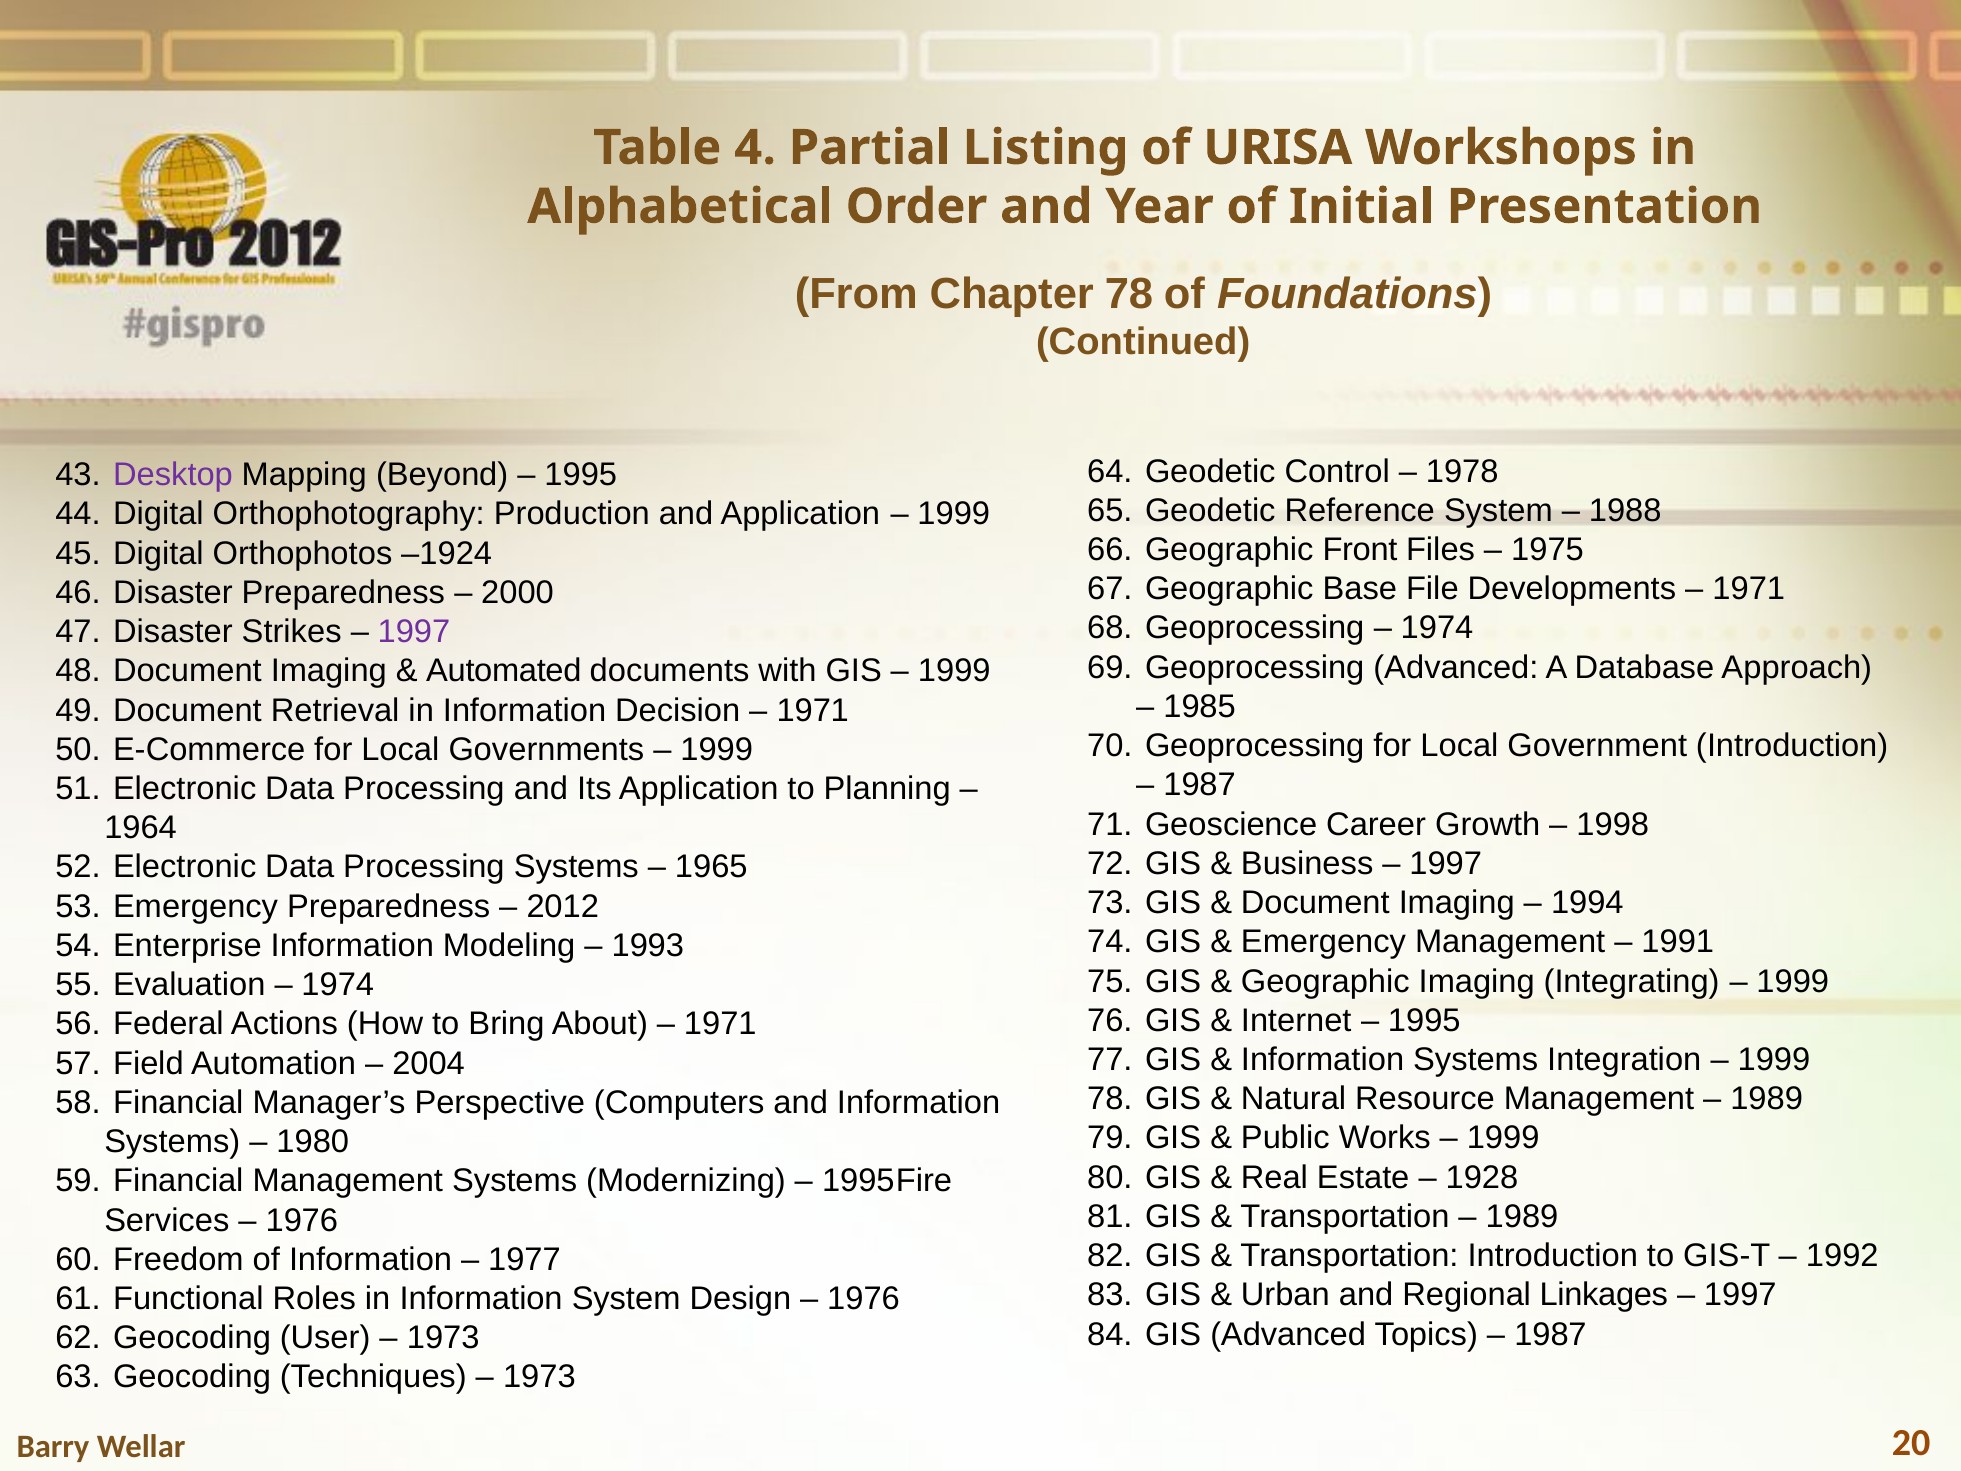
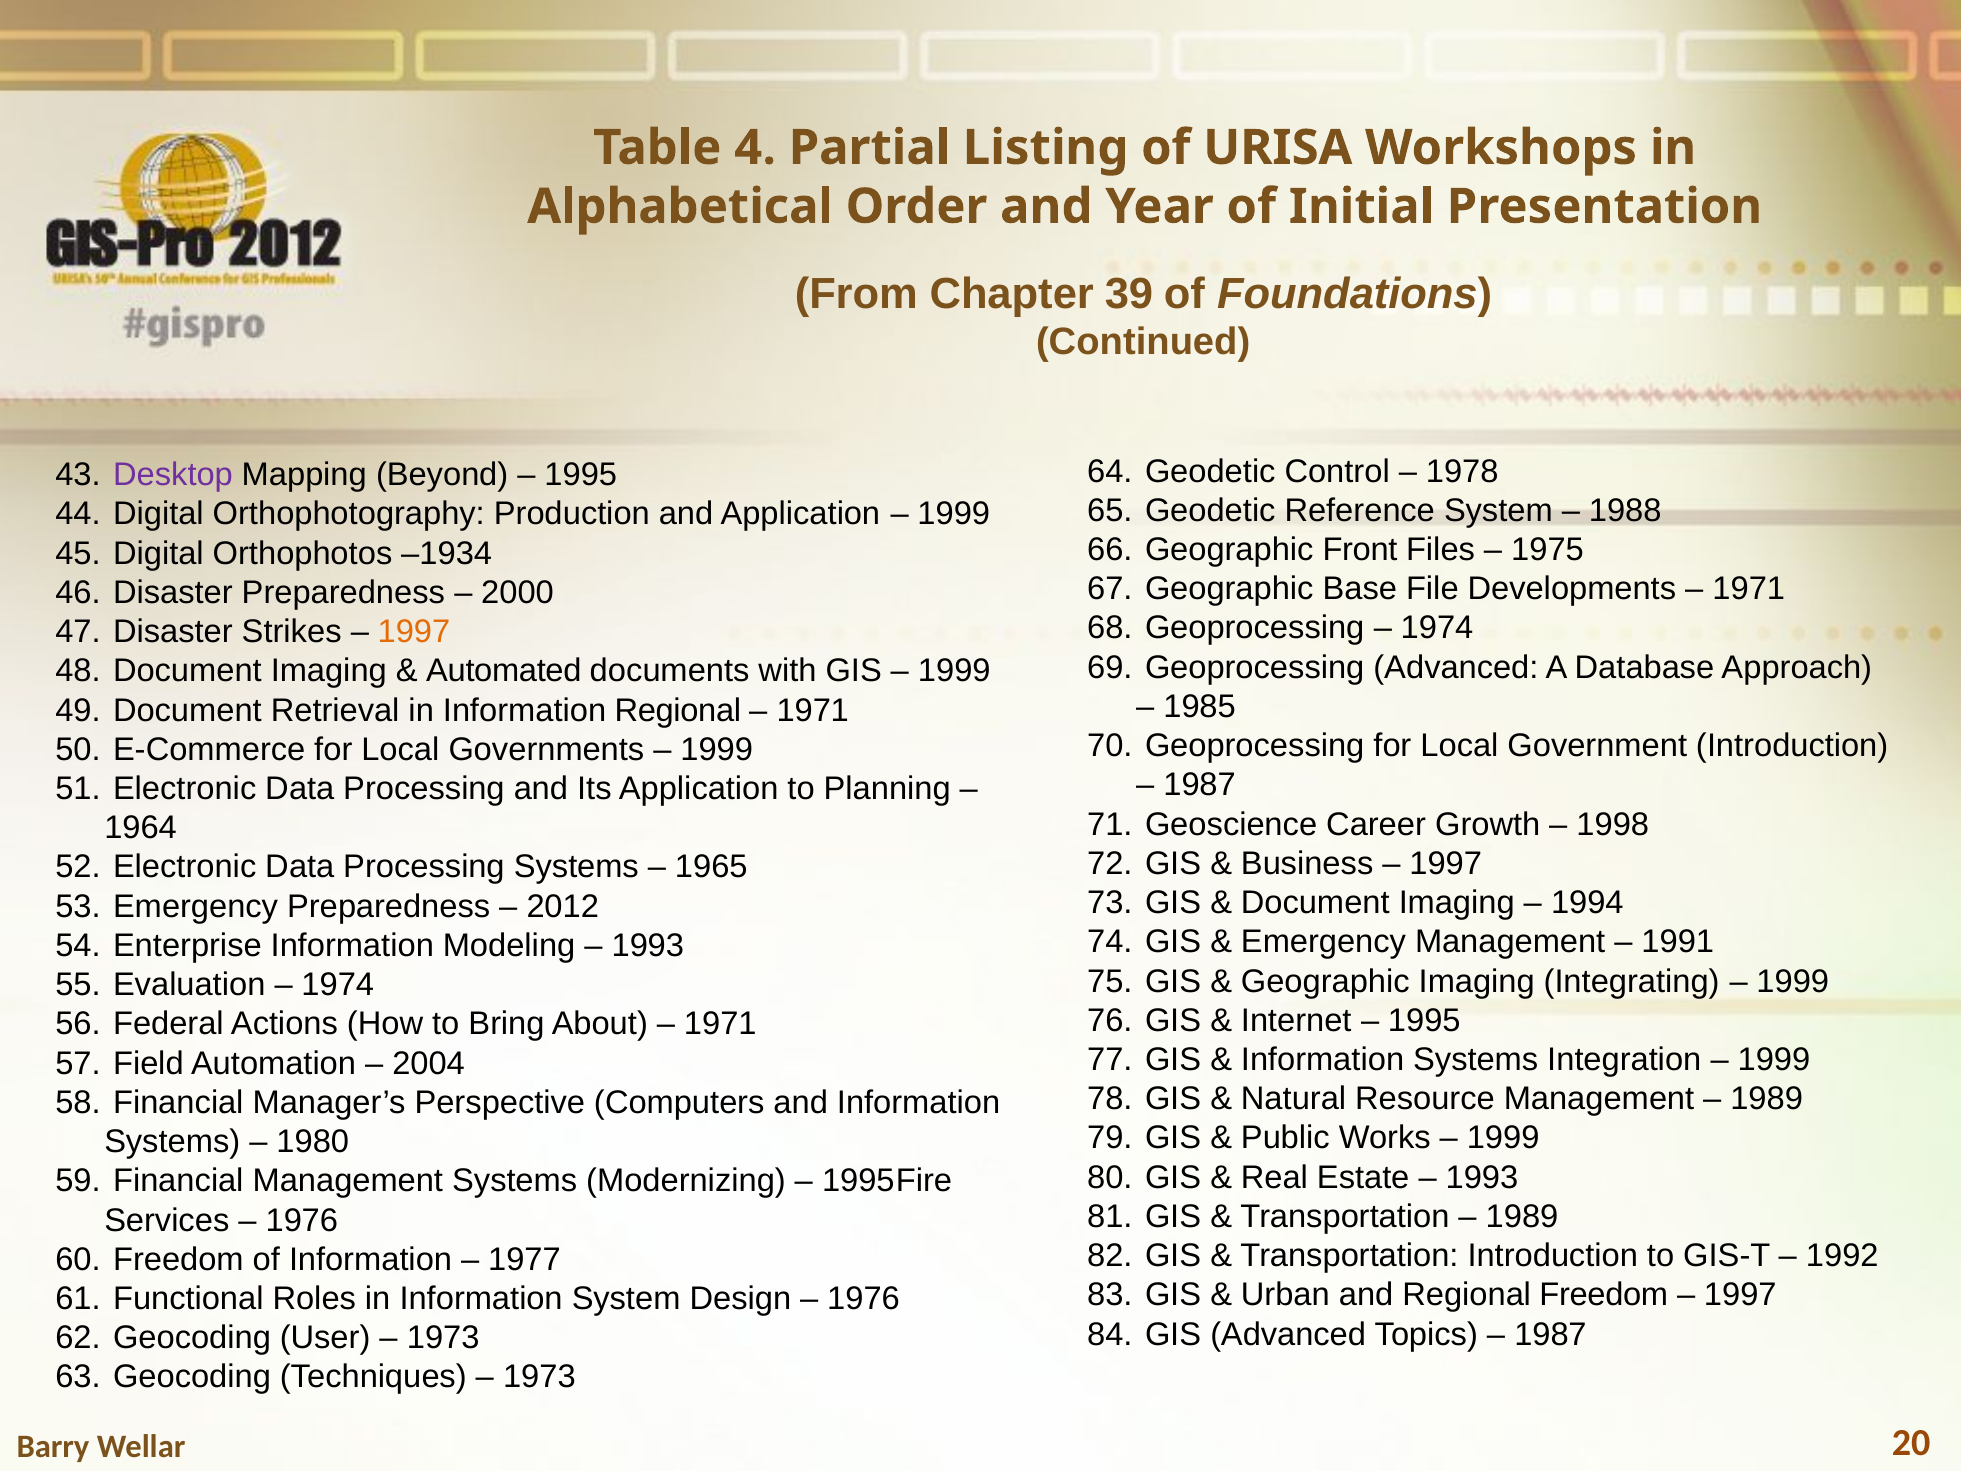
Chapter 78: 78 -> 39
–1924: –1924 -> –1934
1997 at (414, 632) colour: purple -> orange
Information Decision: Decision -> Regional
1928 at (1482, 1177): 1928 -> 1993
Regional Linkages: Linkages -> Freedom
